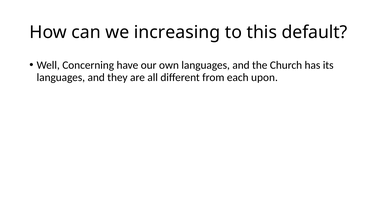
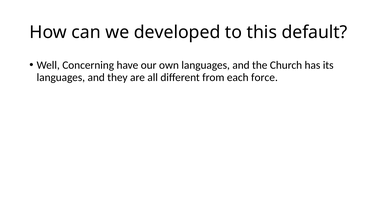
increasing: increasing -> developed
upon: upon -> force
